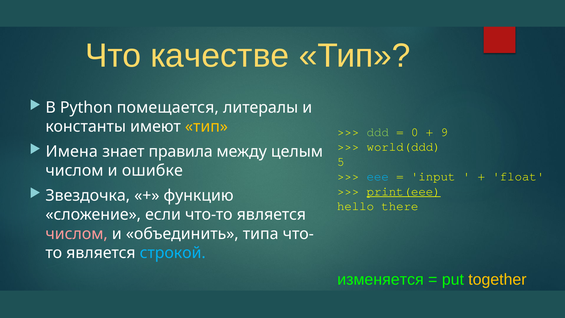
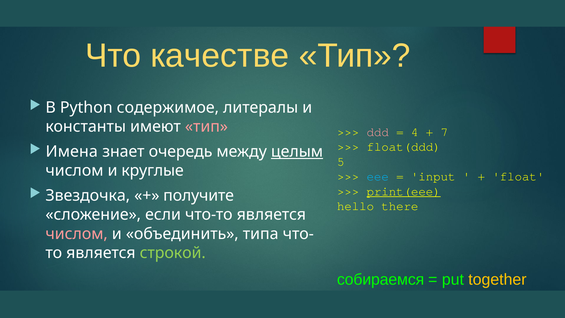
помещается: помещается -> содержимое
тип at (206, 127) colour: yellow -> pink
ddd colour: light green -> pink
0: 0 -> 4
9: 9 -> 7
world(ddd: world(ddd -> float(ddd
правила: правила -> очередь
целым underline: none -> present
ошибке: ошибке -> круглые
функцию: функцию -> получите
строкой colour: light blue -> light green
изменяется: изменяется -> собираемся
